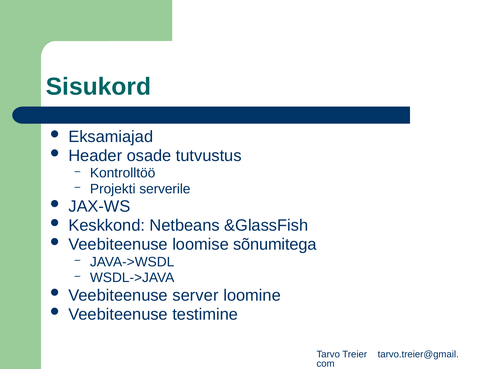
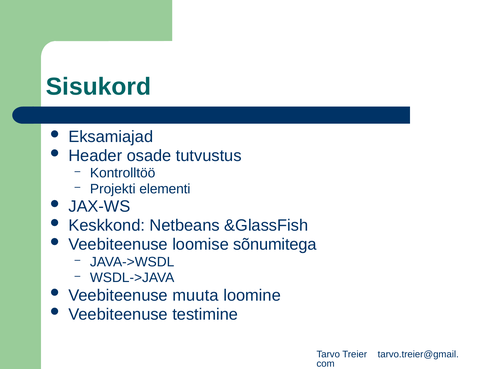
serverile: serverile -> elementi
server: server -> muuta
